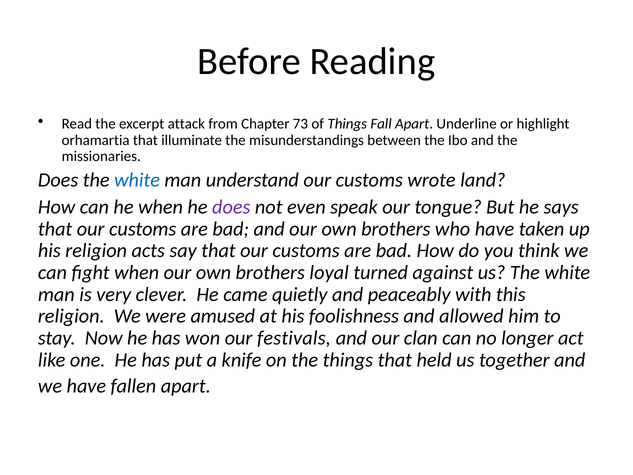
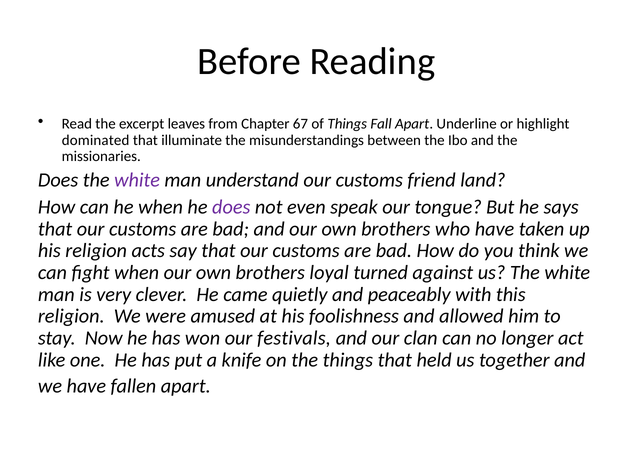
attack: attack -> leaves
73: 73 -> 67
orhamartia: orhamartia -> dominated
white at (137, 180) colour: blue -> purple
wrote: wrote -> friend
